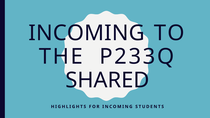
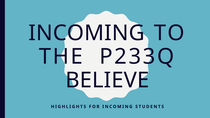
SHARED: SHARED -> BELIEVE
